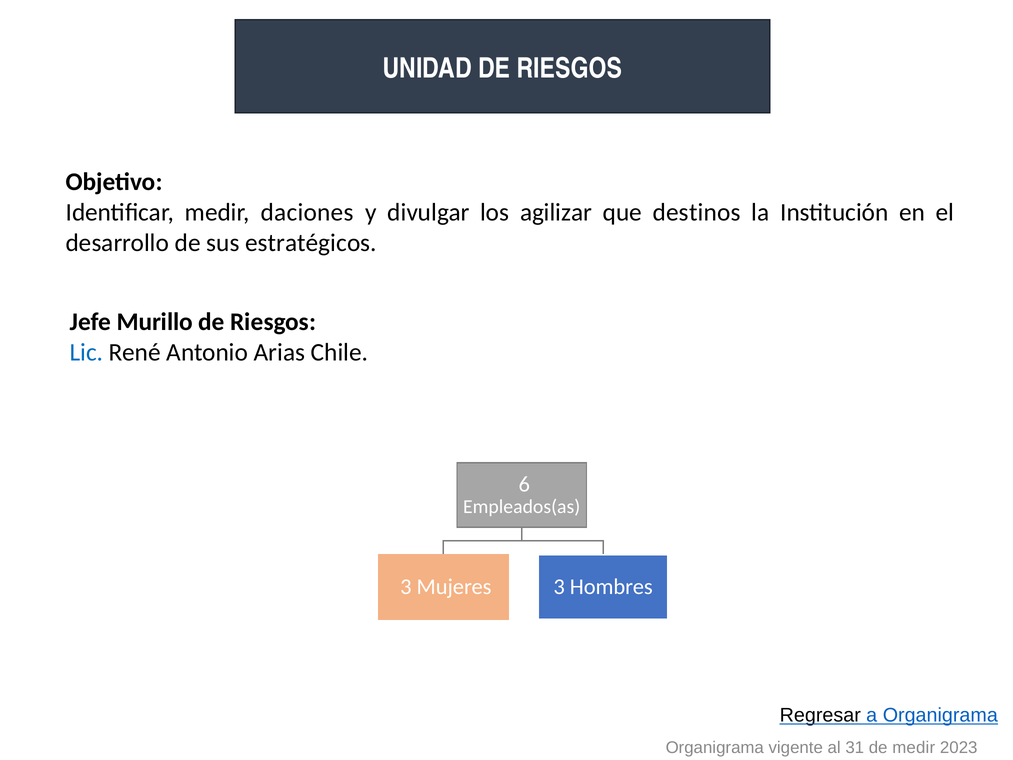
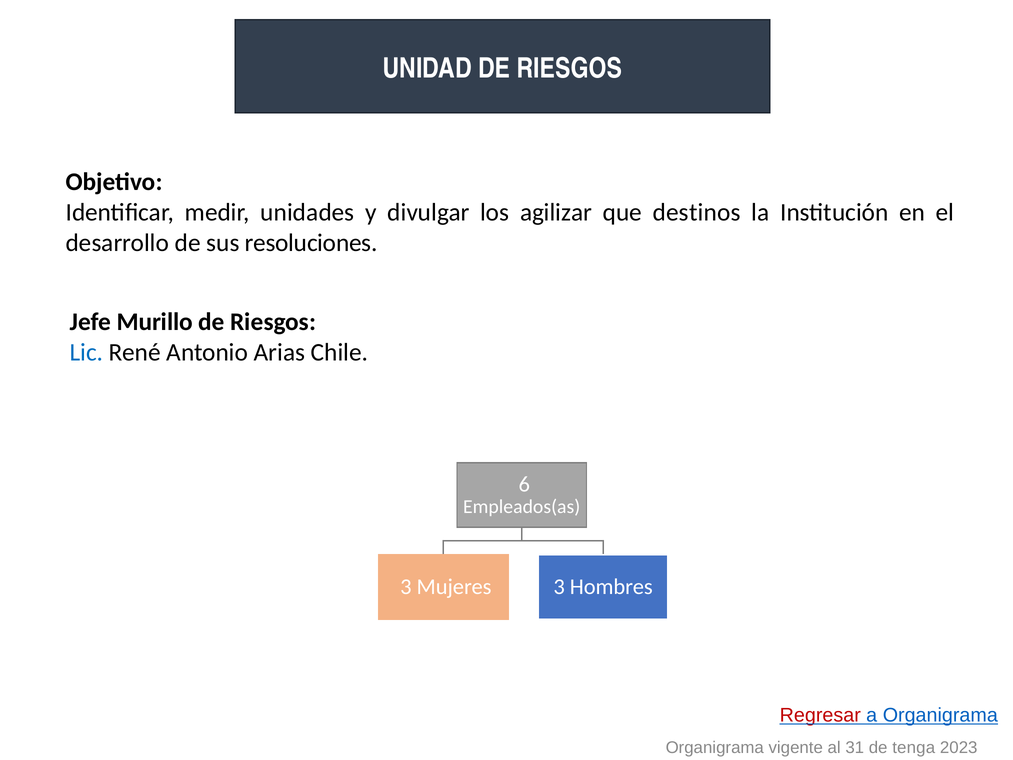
daciones: daciones -> unidades
estratégicos: estratégicos -> resoluciones
Regresar colour: black -> red
de medir: medir -> tenga
